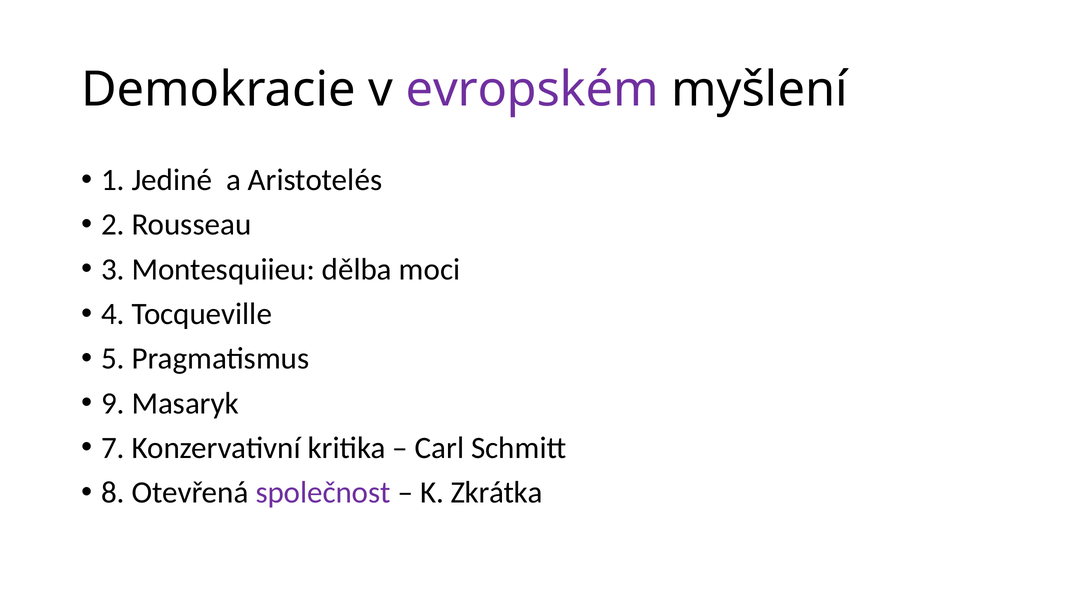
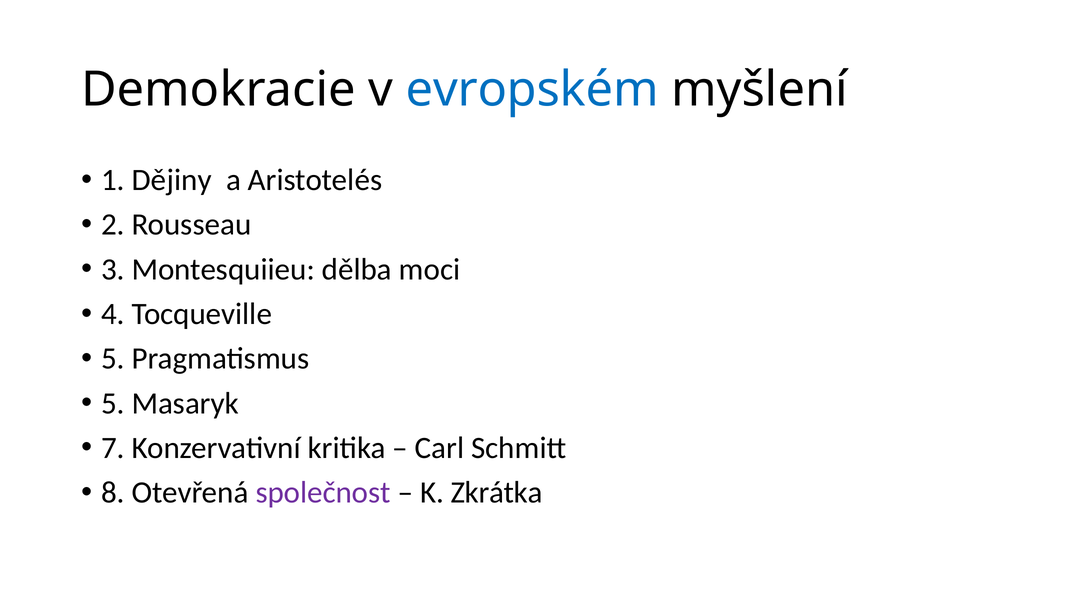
evropském colour: purple -> blue
Jediné: Jediné -> Dějiny
9 at (113, 403): 9 -> 5
